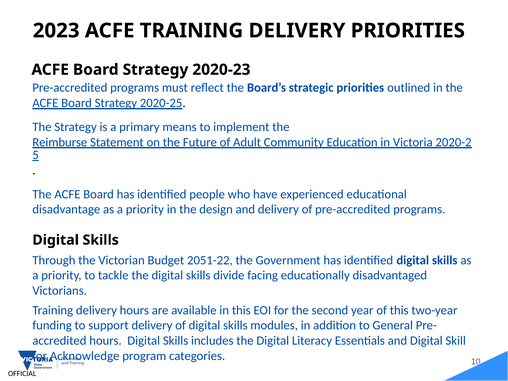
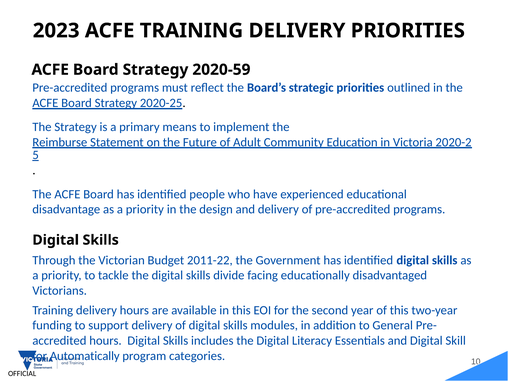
2020-23: 2020-23 -> 2020-59
2051-22: 2051-22 -> 2011-22
Acknowledge: Acknowledge -> Automatically
